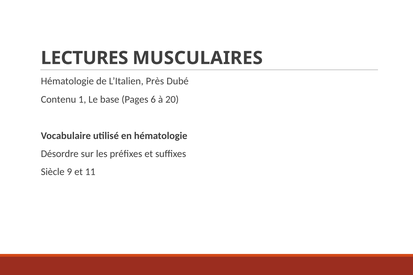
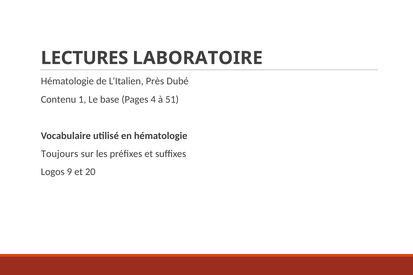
MUSCULAIRES: MUSCULAIRES -> LABORATOIRE
6: 6 -> 4
20: 20 -> 51
Désordre: Désordre -> Toujours
Siècle: Siècle -> Logos
11: 11 -> 20
